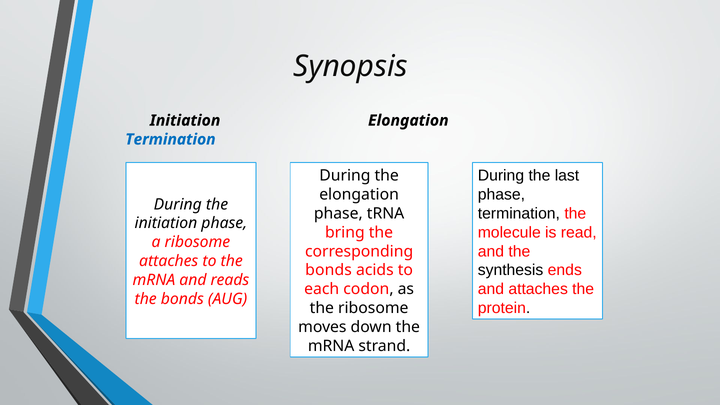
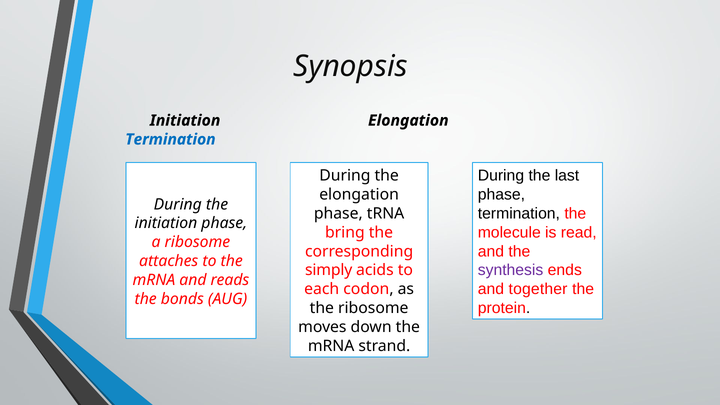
synthesis colour: black -> purple
bonds at (329, 270): bonds -> simply
and attaches: attaches -> together
